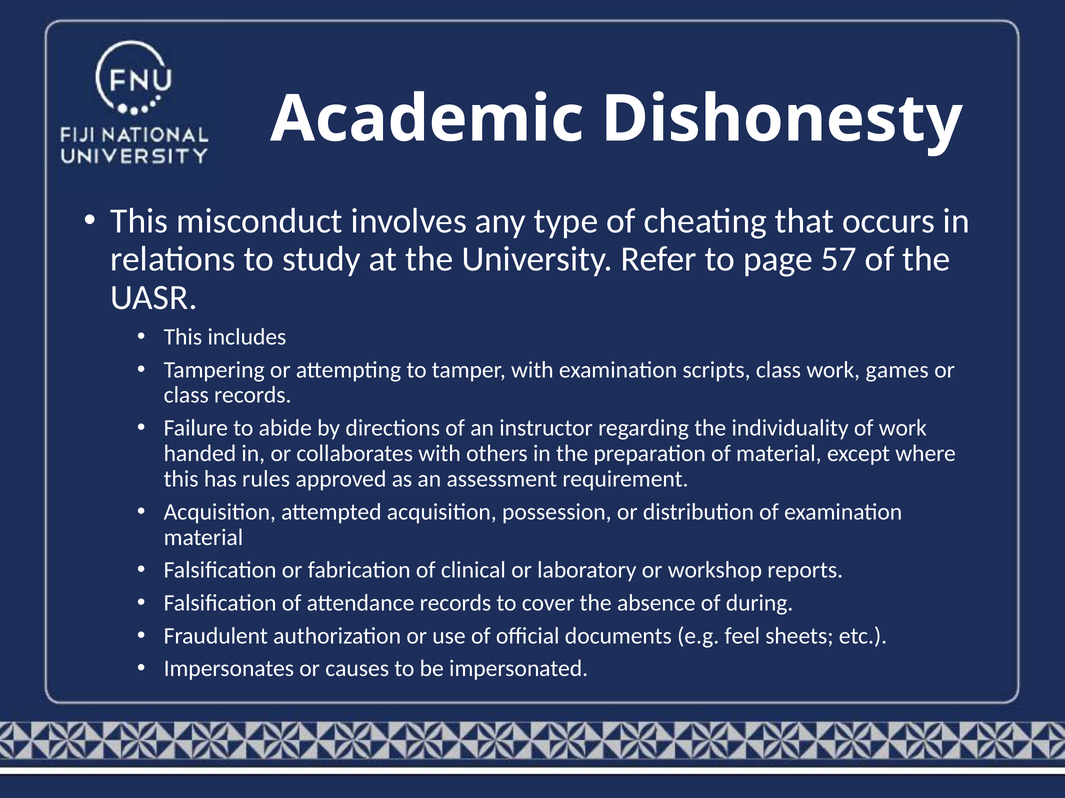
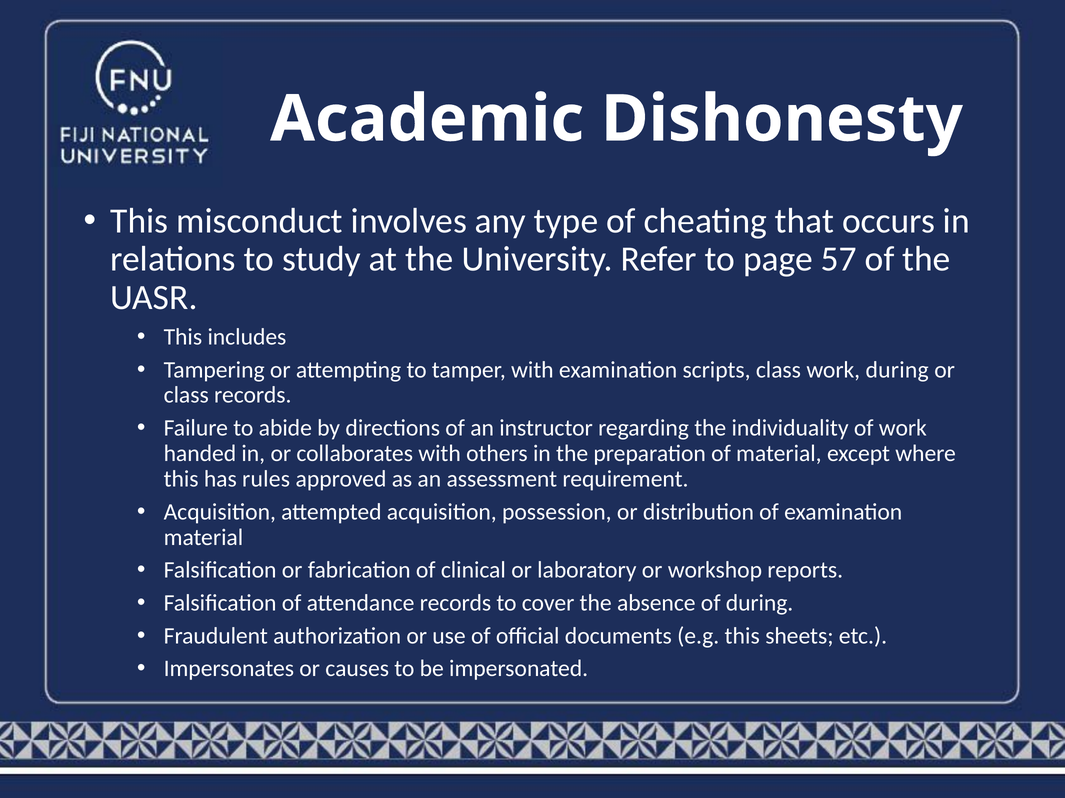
work games: games -> during
e.g feel: feel -> this
